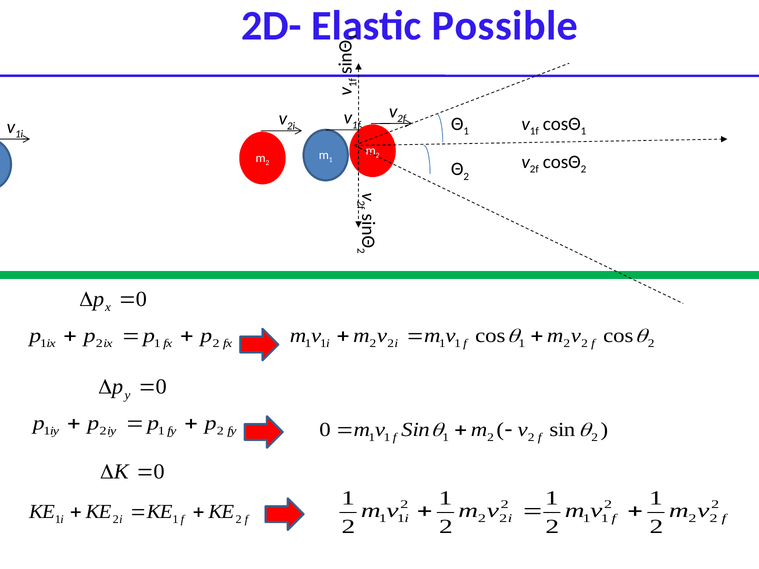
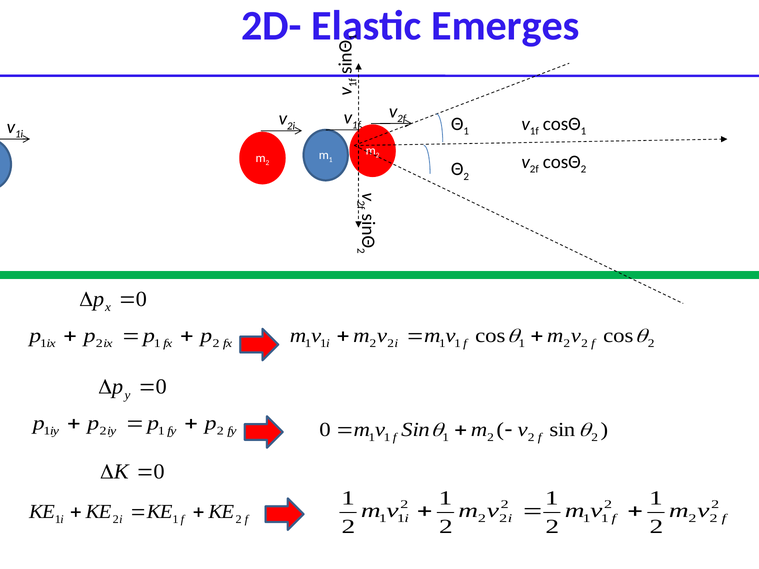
Possible: Possible -> Emerges
